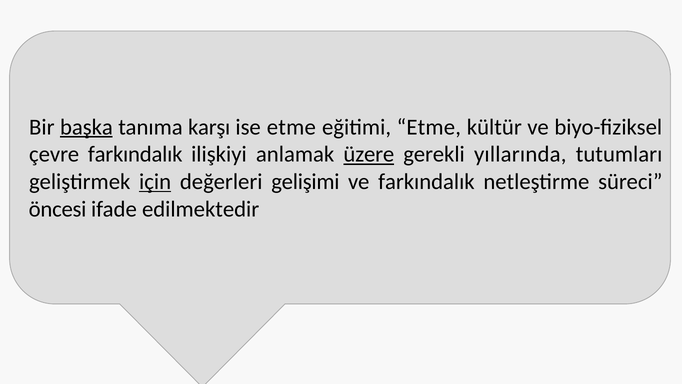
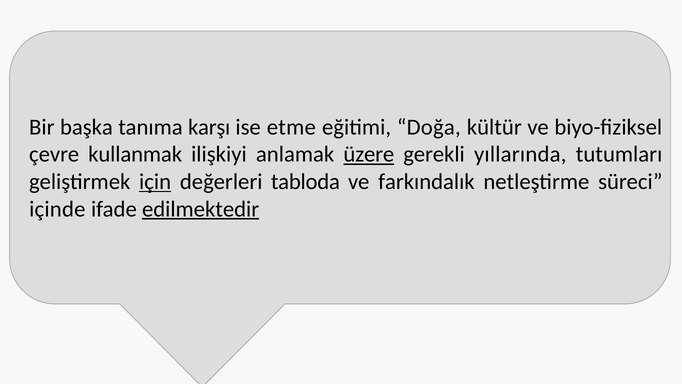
başka underline: present -> none
eğitimi Etme: Etme -> Doğa
çevre farkındalık: farkındalık -> kullanmak
gelişimi: gelişimi -> tabloda
öncesi: öncesi -> içinde
edilmektedir underline: none -> present
